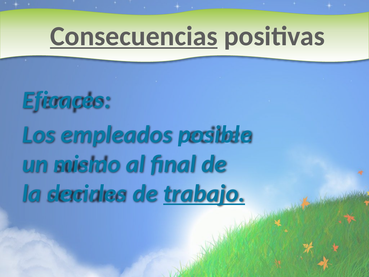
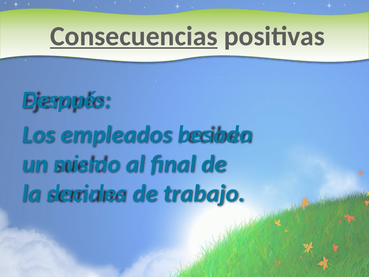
Eficaces: Eficaces -> Después
posible: posible -> besado
trabajo underline: present -> none
